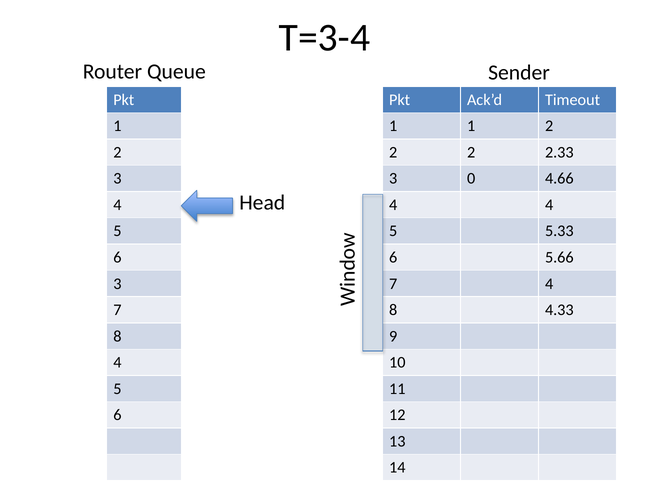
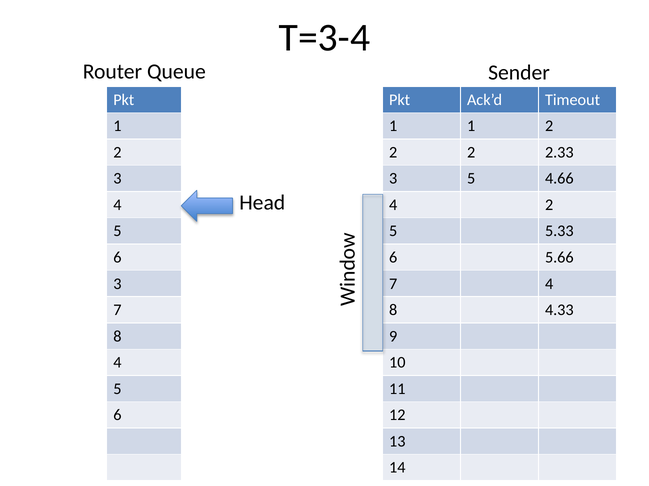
3 0: 0 -> 5
4 4: 4 -> 2
